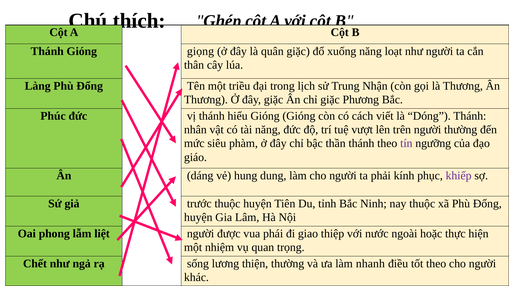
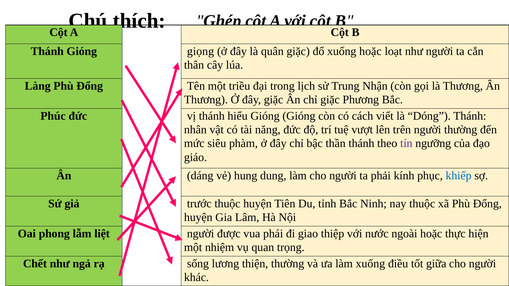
xuống năng: năng -> hoặc
khiếp colour: purple -> blue
làm nhanh: nhanh -> xuống
tốt theo: theo -> giữa
